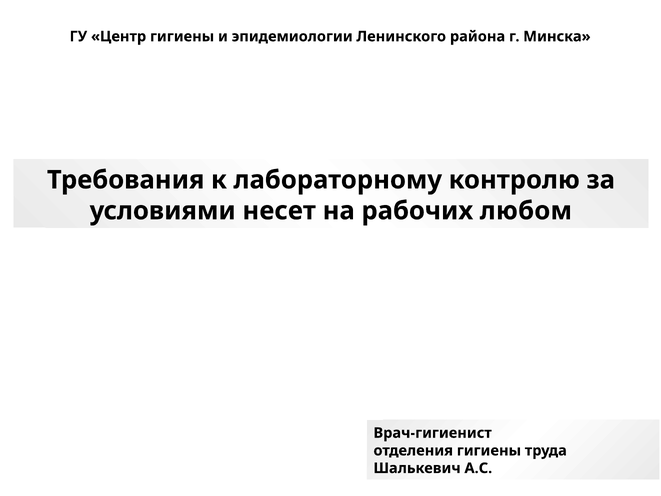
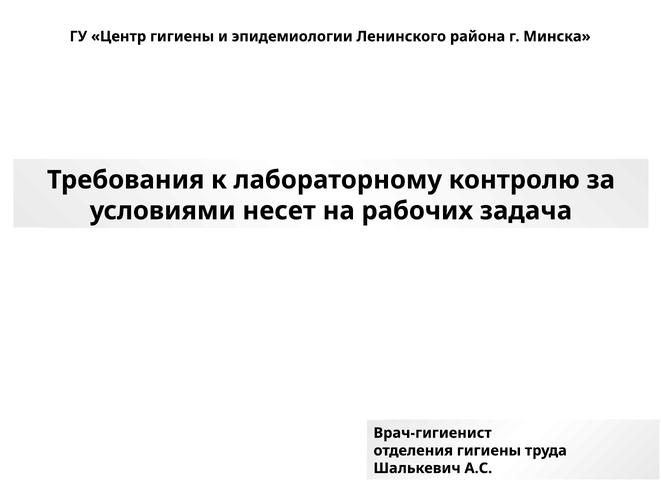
любом: любом -> задача
